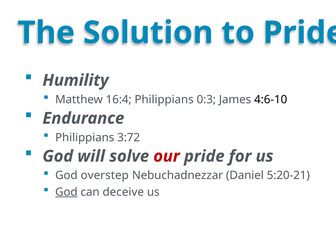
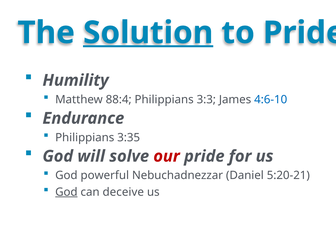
Solution underline: none -> present
16:4: 16:4 -> 88:4
0:3: 0:3 -> 3:3
4:6-10 colour: black -> blue
3:72: 3:72 -> 3:35
overstep: overstep -> powerful
